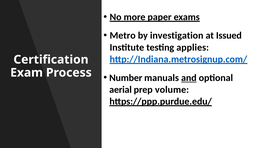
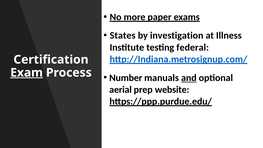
Metro: Metro -> States
Issued: Issued -> Illness
applies: applies -> federal
Exam underline: none -> present
volume: volume -> website
